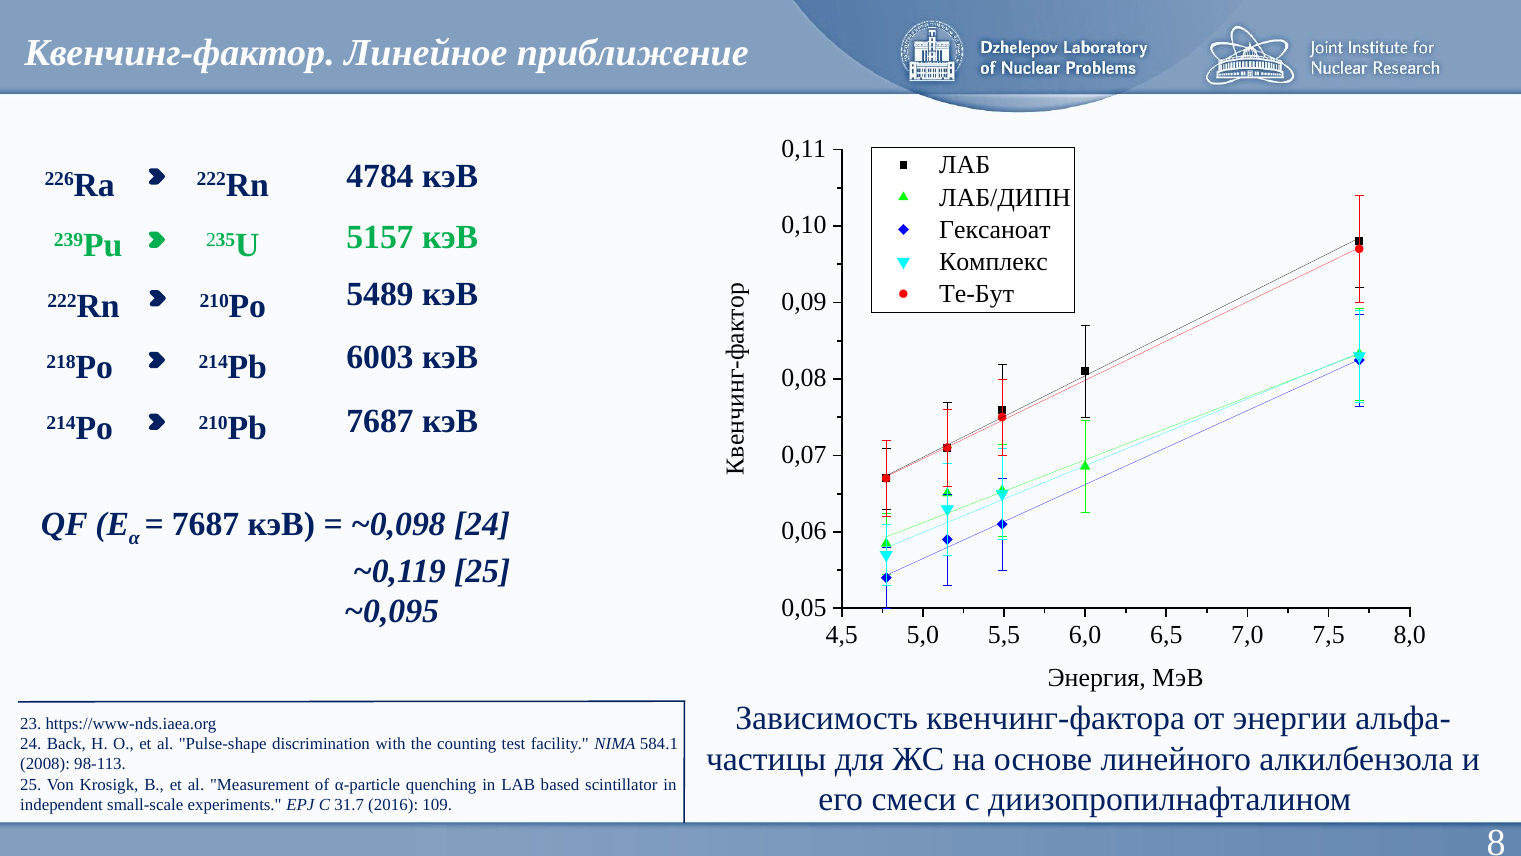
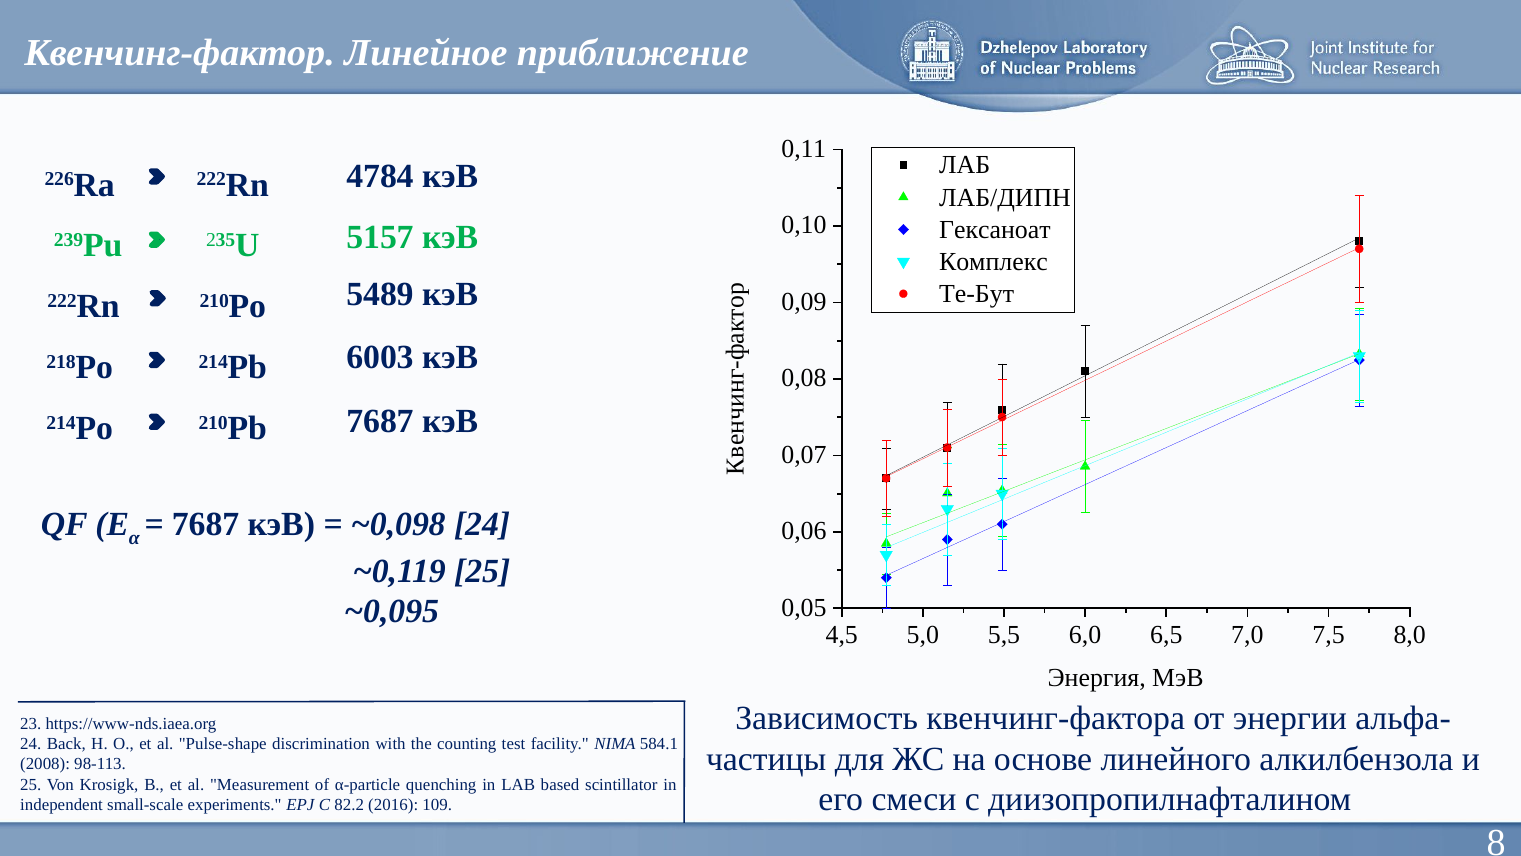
31.7: 31.7 -> 82.2
